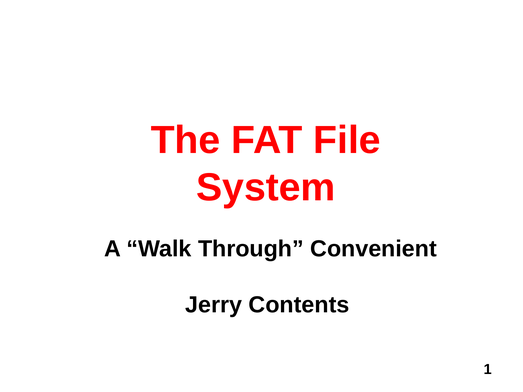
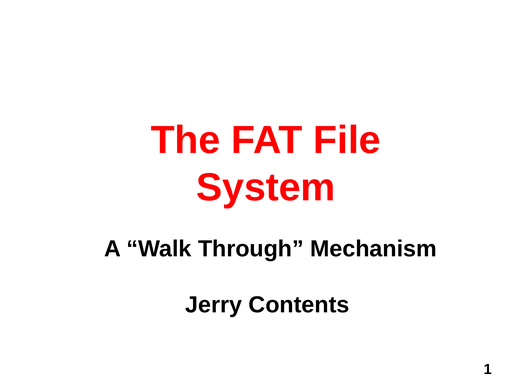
Convenient: Convenient -> Mechanism
